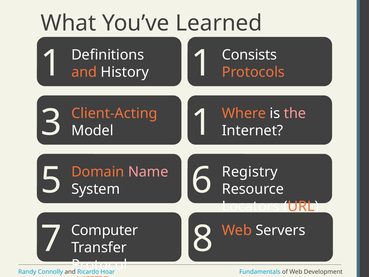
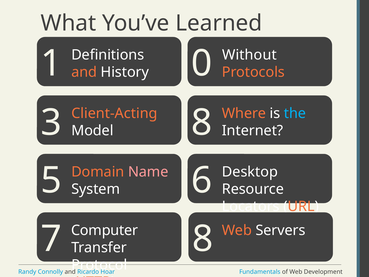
Consists: Consists -> Without
1 1: 1 -> 0
the colour: pink -> light blue
3 1: 1 -> 8
Registry: Registry -> Desktop
